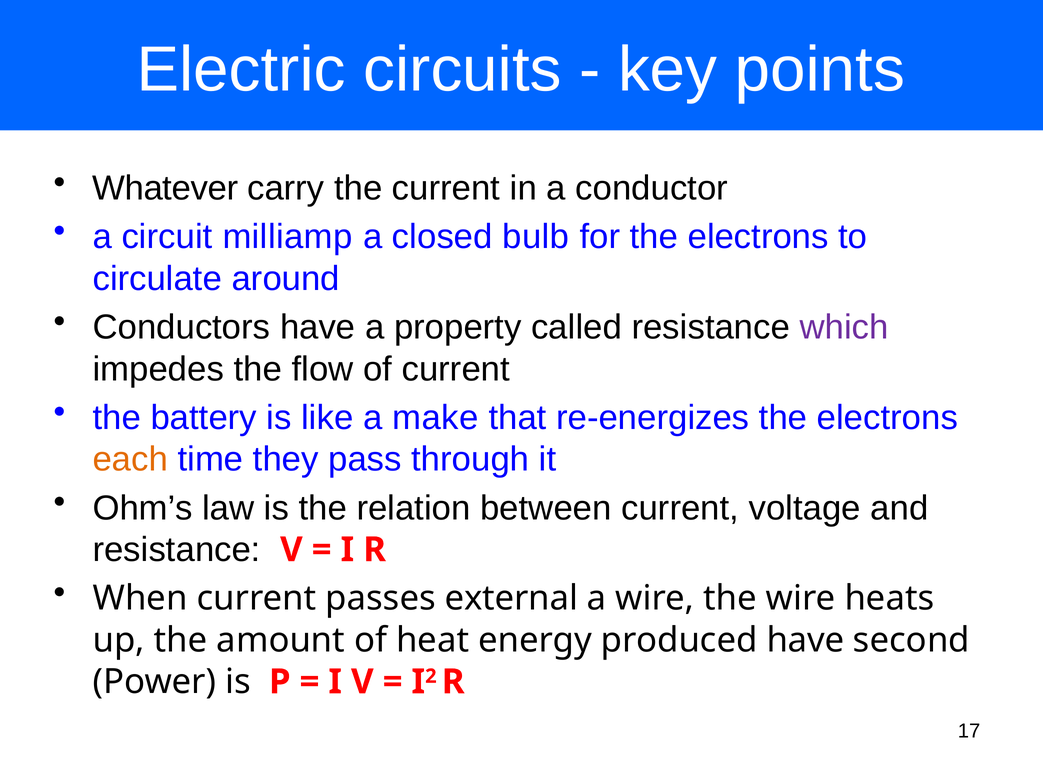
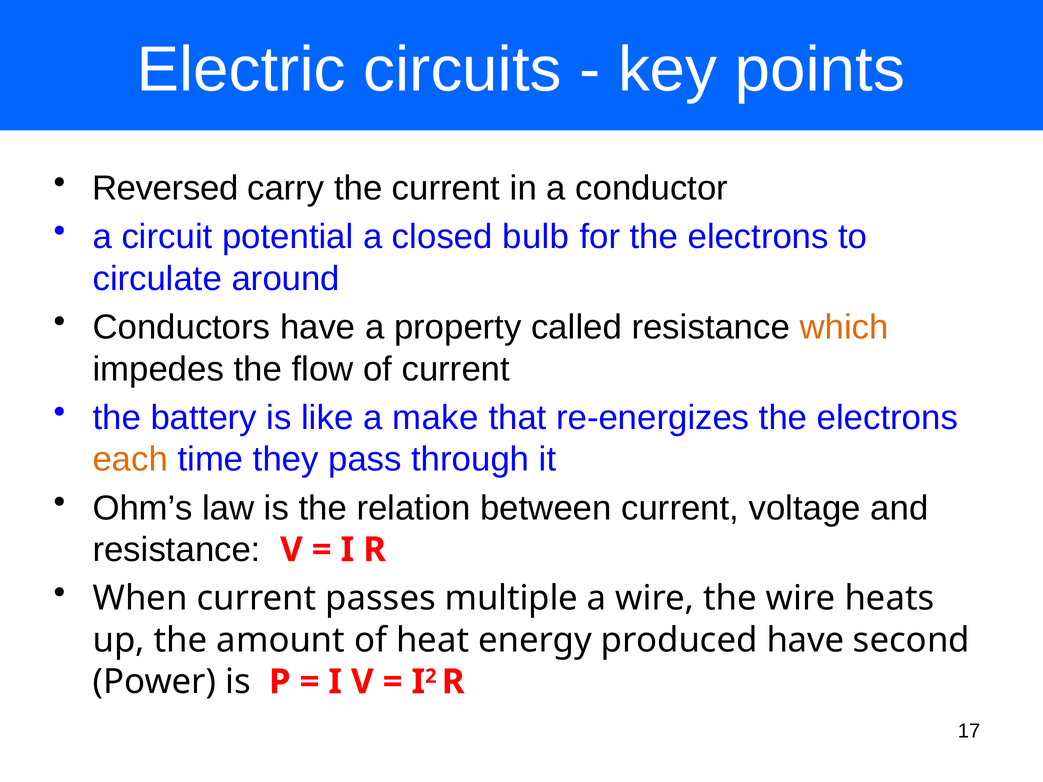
Whatever: Whatever -> Reversed
milliamp: milliamp -> potential
which colour: purple -> orange
external: external -> multiple
